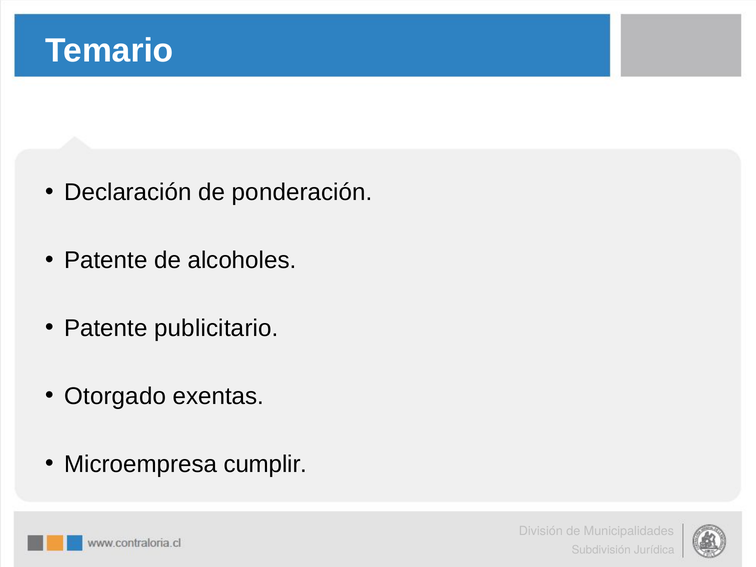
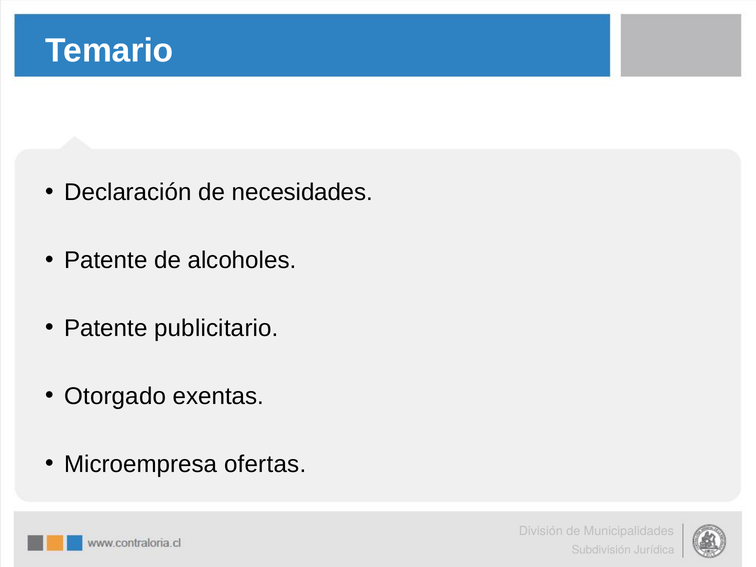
ponderación: ponderación -> necesidades
cumplir: cumplir -> ofertas
